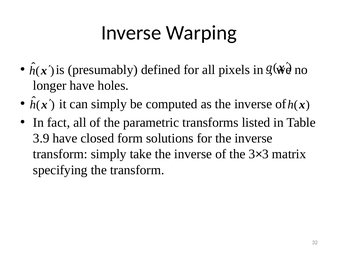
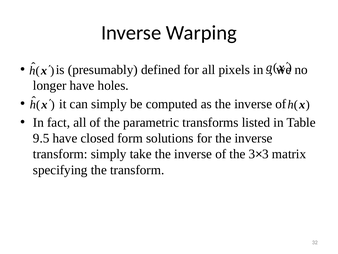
3.9: 3.9 -> 9.5
